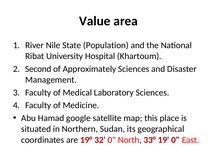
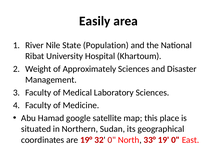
Value: Value -> Easily
Second: Second -> Weight
